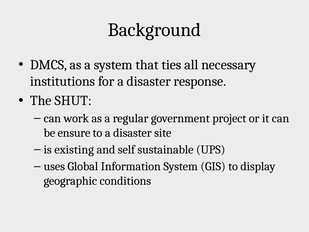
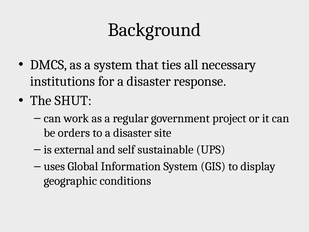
ensure: ensure -> orders
existing: existing -> external
